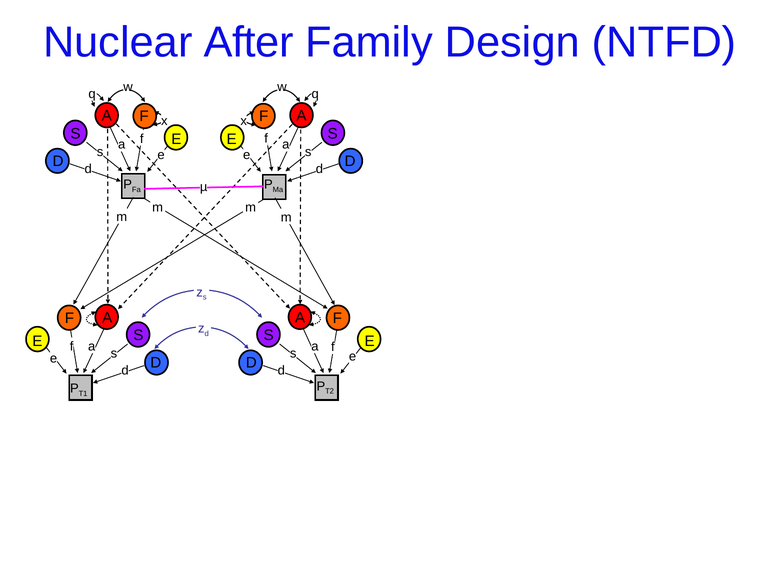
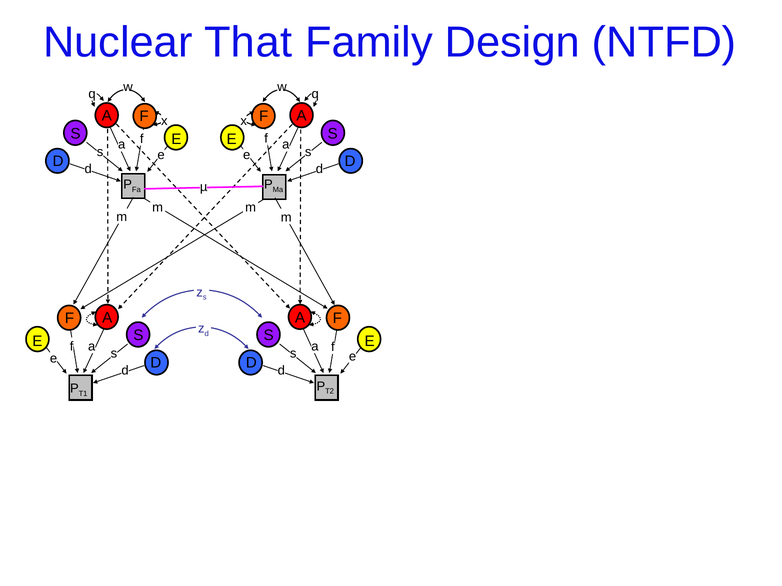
After: After -> That
